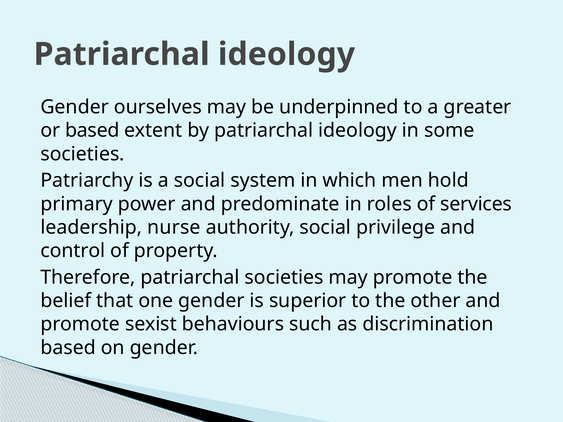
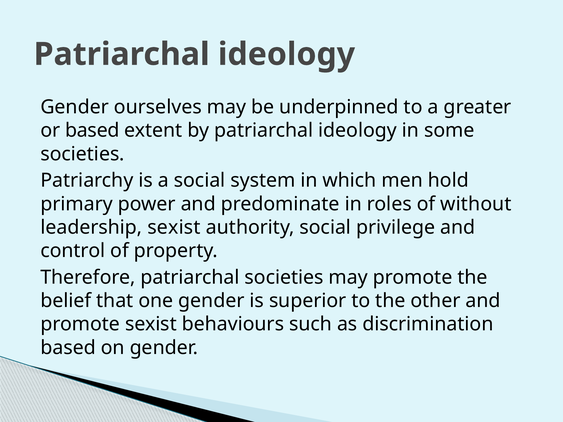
services: services -> without
leadership nurse: nurse -> sexist
